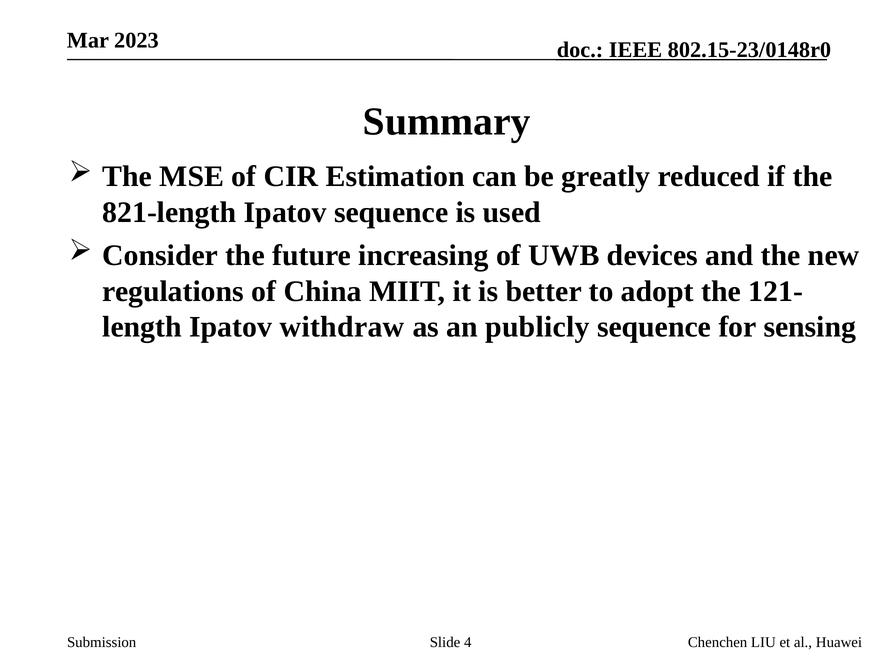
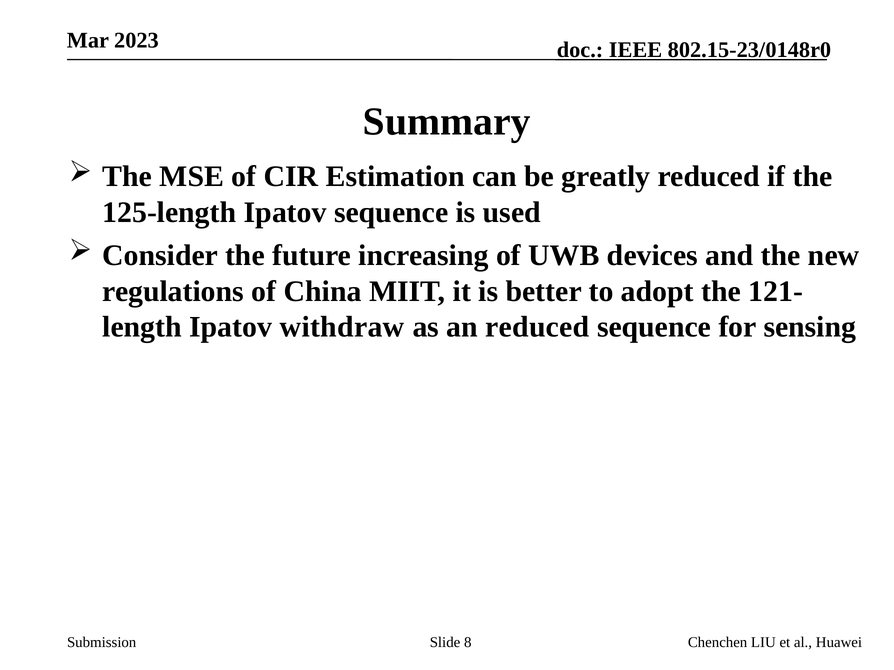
821-length: 821-length -> 125-length
an publicly: publicly -> reduced
4: 4 -> 8
